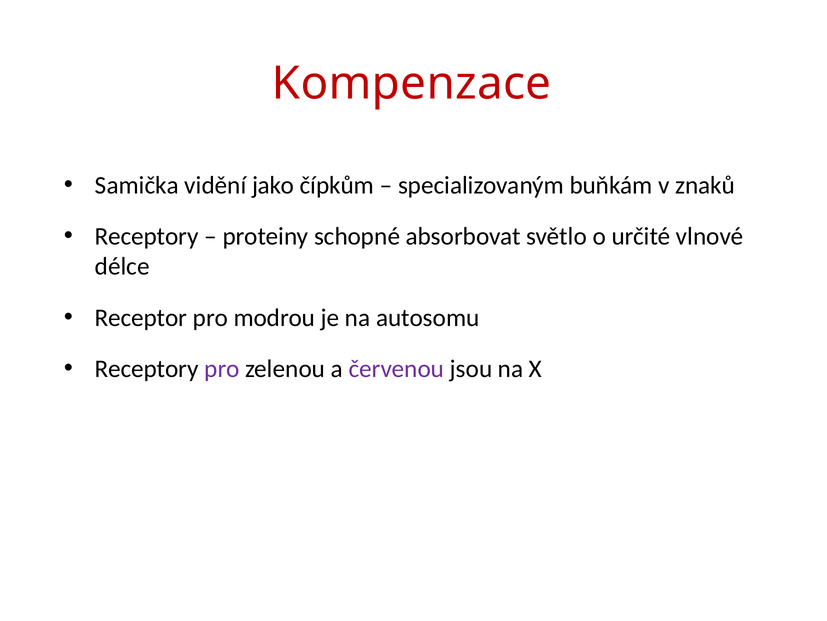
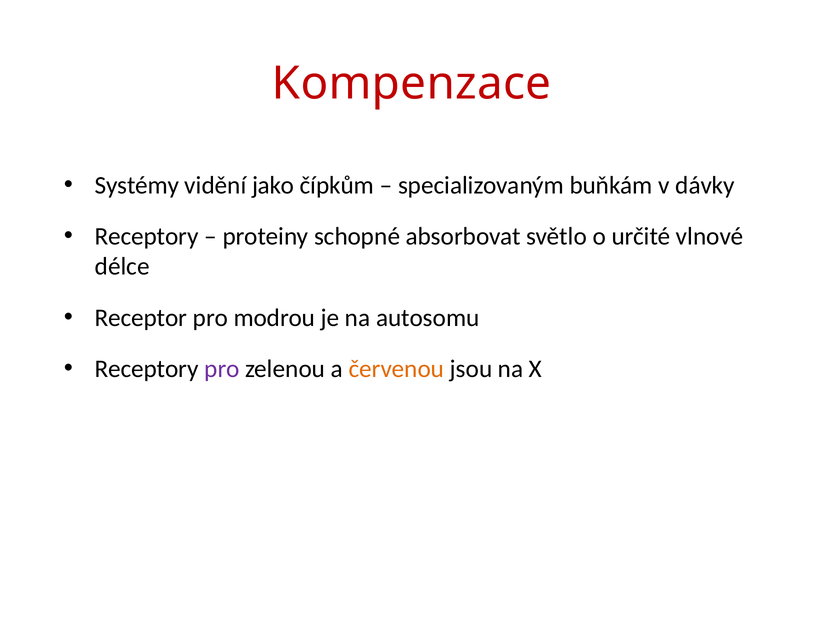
Samička: Samička -> Systémy
znaků: znaků -> dávky
červenou colour: purple -> orange
